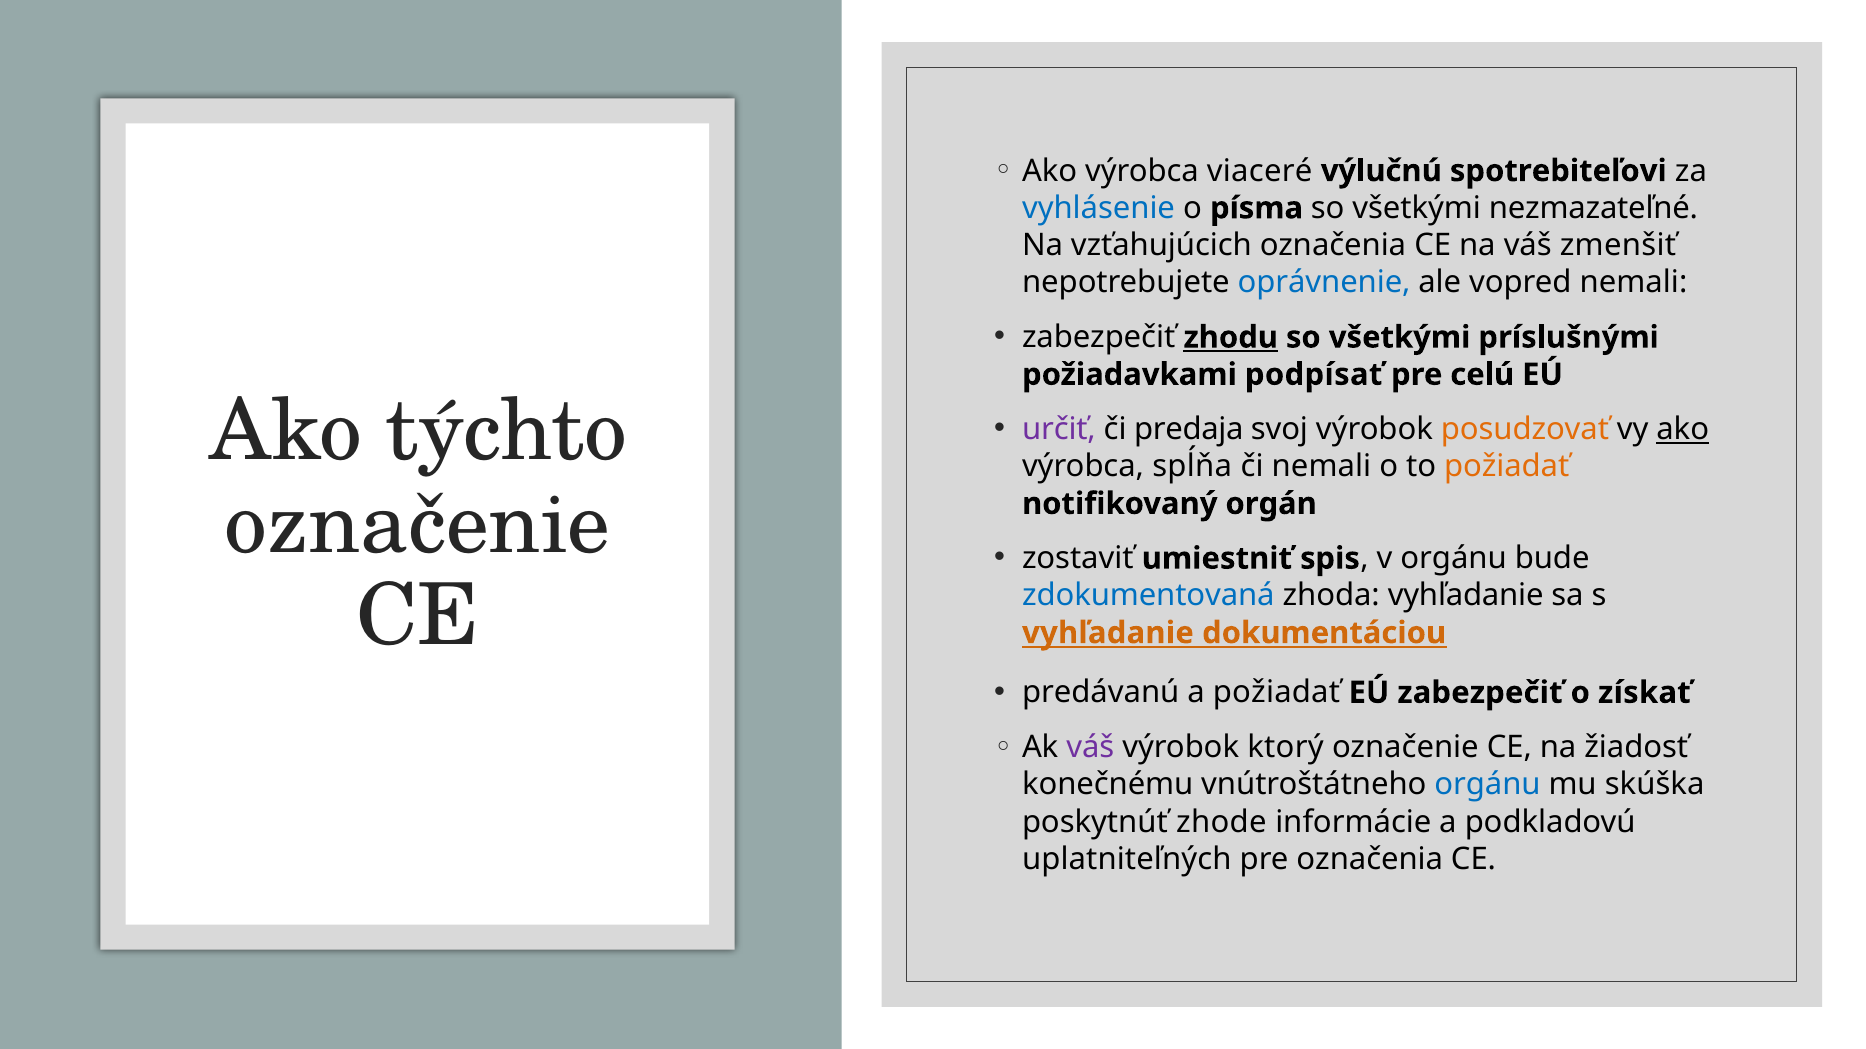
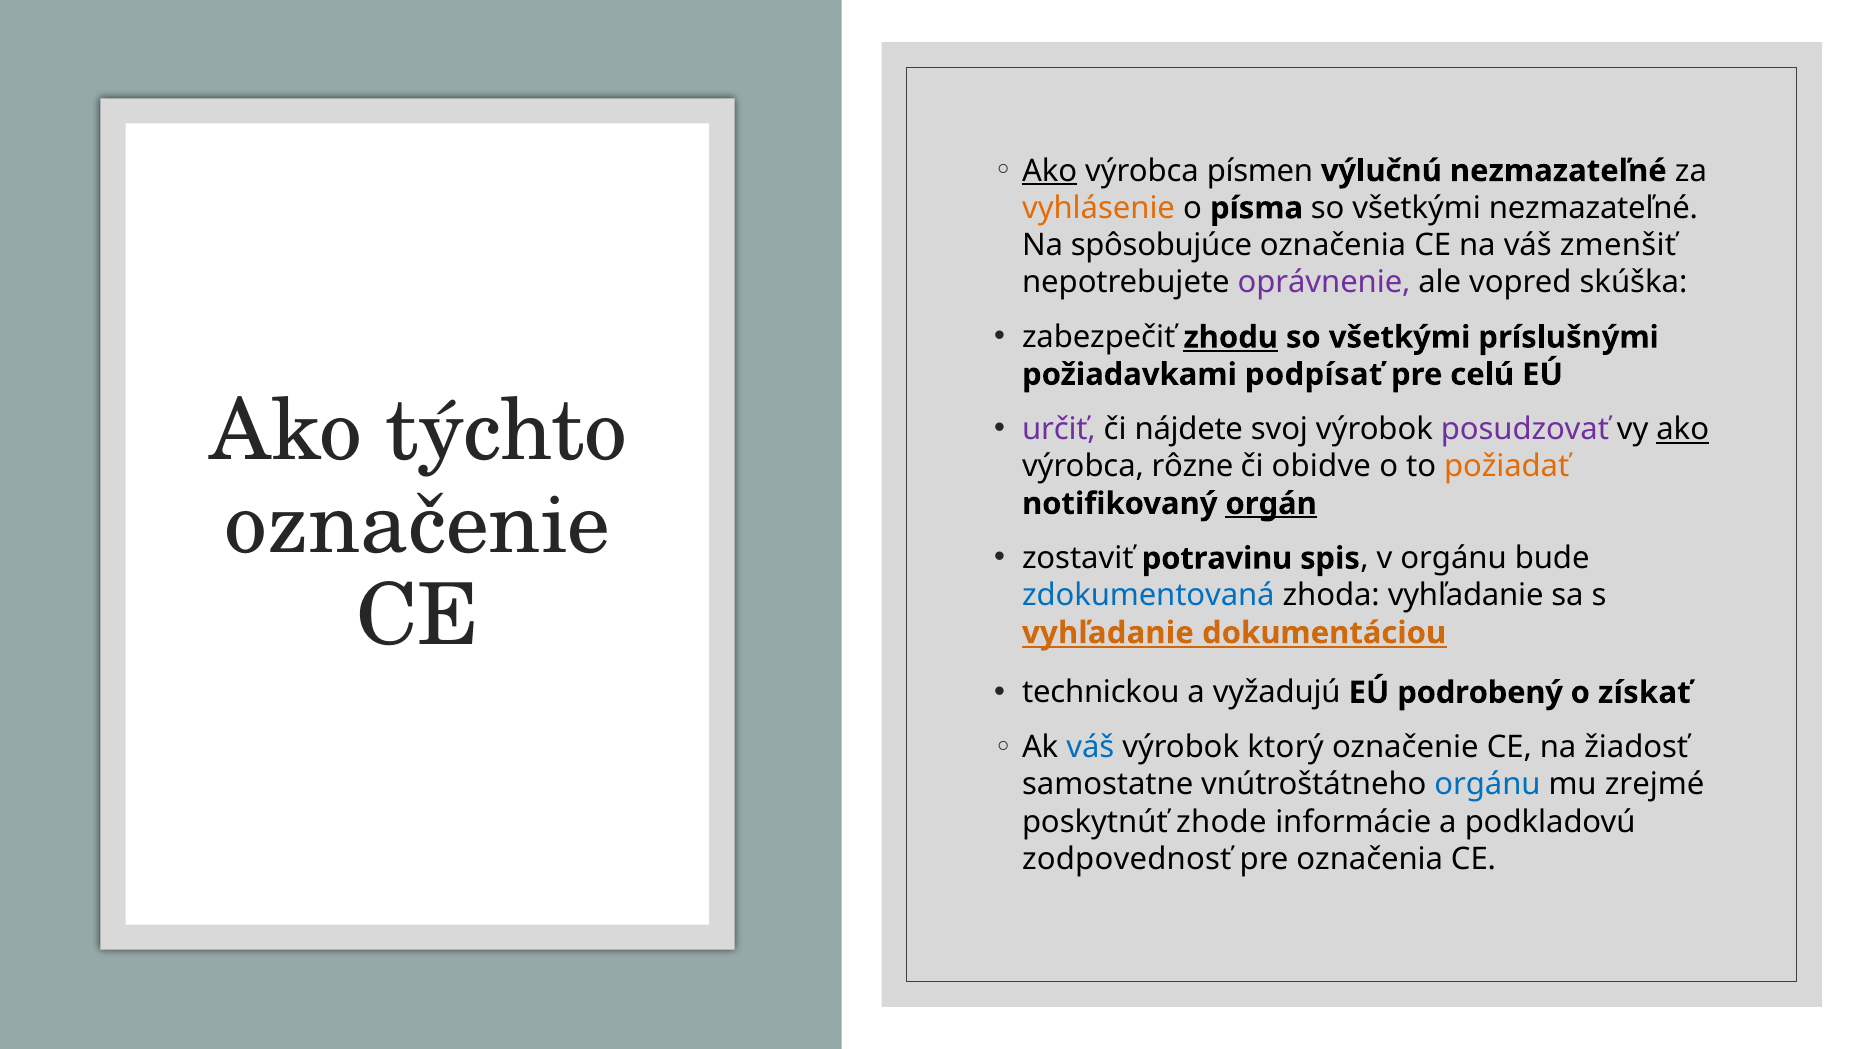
Ako at (1050, 171) underline: none -> present
viaceré: viaceré -> písmen
výlučnú spotrebiteľovi: spotrebiteľovi -> nezmazateľné
vyhlásenie colour: blue -> orange
vzťahujúcich: vzťahujúcich -> spôsobujúce
oprávnenie colour: blue -> purple
vopred nemali: nemali -> skúška
predaja: predaja -> nájdete
posudzovať colour: orange -> purple
spĺňa: spĺňa -> rôzne
či nemali: nemali -> obidve
orgán underline: none -> present
umiestniť: umiestniť -> potravinu
predávanú: predávanú -> technickou
a požiadať: požiadať -> vyžadujú
EÚ zabezpečiť: zabezpečiť -> podrobený
váš at (1090, 748) colour: purple -> blue
konečnému: konečnému -> samostatne
skúška: skúška -> zrejmé
uplatniteľných: uplatniteľných -> zodpovednosť
